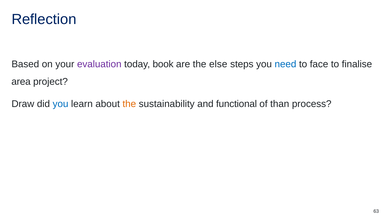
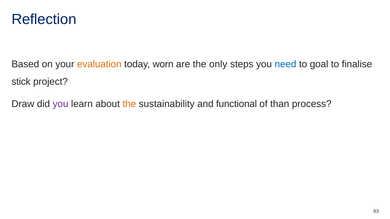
evaluation colour: purple -> orange
book: book -> worn
else: else -> only
face: face -> goal
area: area -> stick
you at (60, 104) colour: blue -> purple
